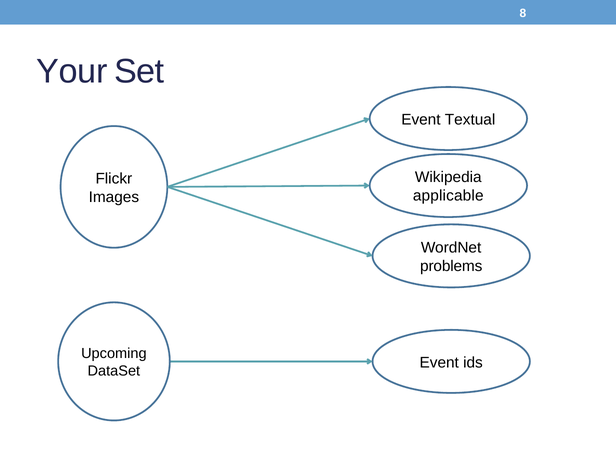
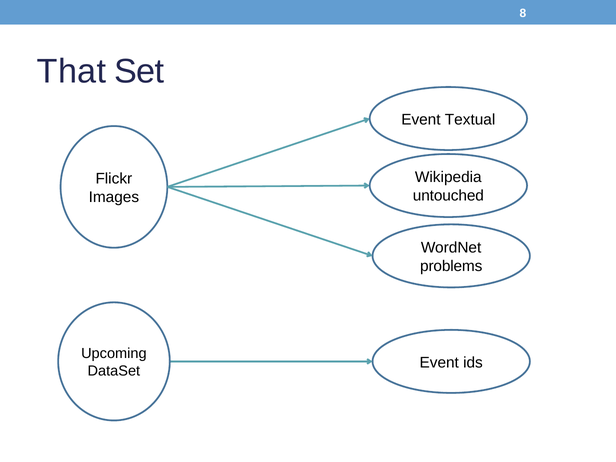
Your: Your -> That
applicable: applicable -> untouched
